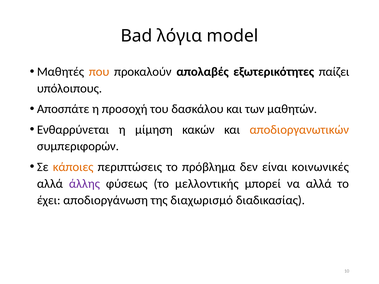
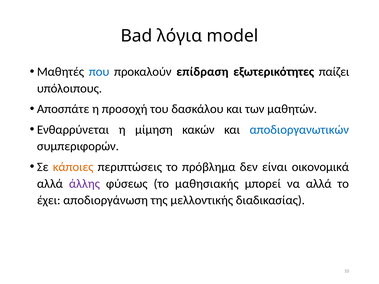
που colour: orange -> blue
απολαβές: απολαβές -> επίδραση
αποδιοργανωτικών colour: orange -> blue
κοινωνικές: κοινωνικές -> οικονομικά
μελλοντικής: μελλοντικής -> μαθησιακής
διαχωρισμό: διαχωρισμό -> μελλοντικής
